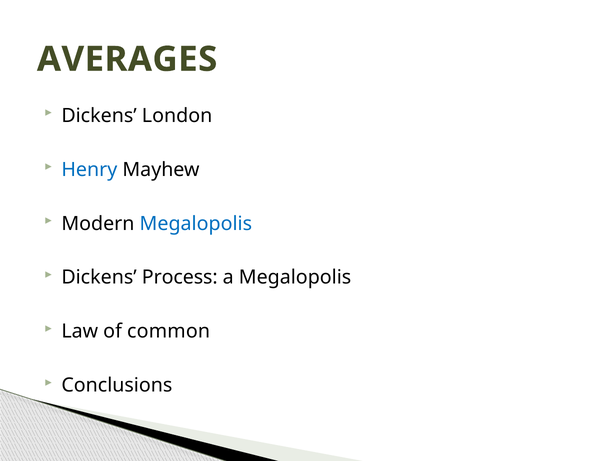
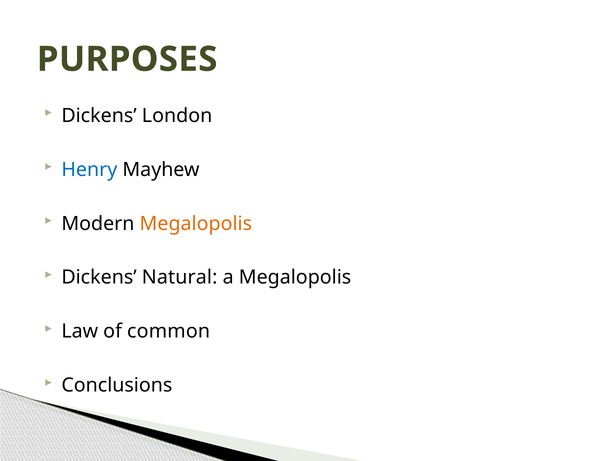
AVERAGES: AVERAGES -> PURPOSES
Megalopolis at (196, 224) colour: blue -> orange
Process: Process -> Natural
